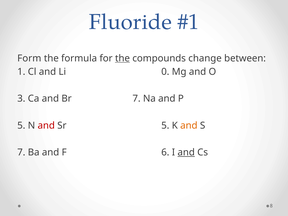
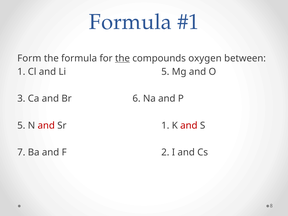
Fluoride at (130, 22): Fluoride -> Formula
change: change -> oxygen
Li 0: 0 -> 5
Br 7: 7 -> 6
Sr 5: 5 -> 1
and at (189, 125) colour: orange -> red
6: 6 -> 2
and at (186, 152) underline: present -> none
